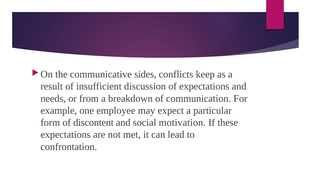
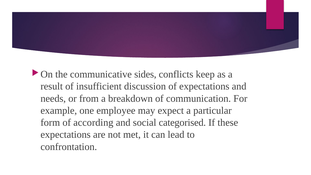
discontent: discontent -> according
motivation: motivation -> categorised
